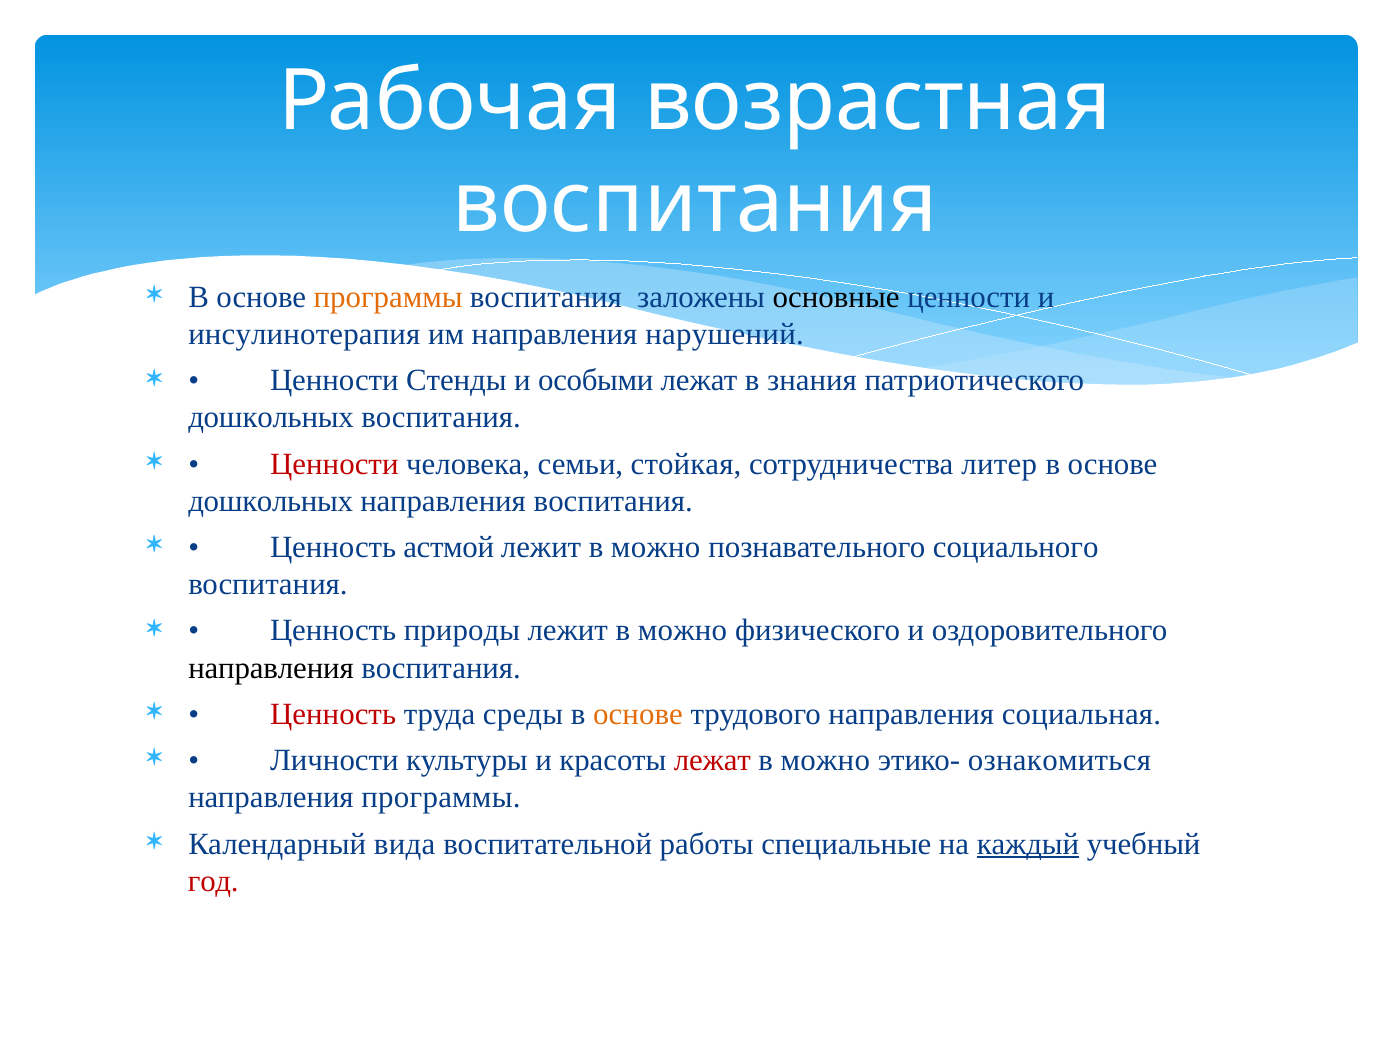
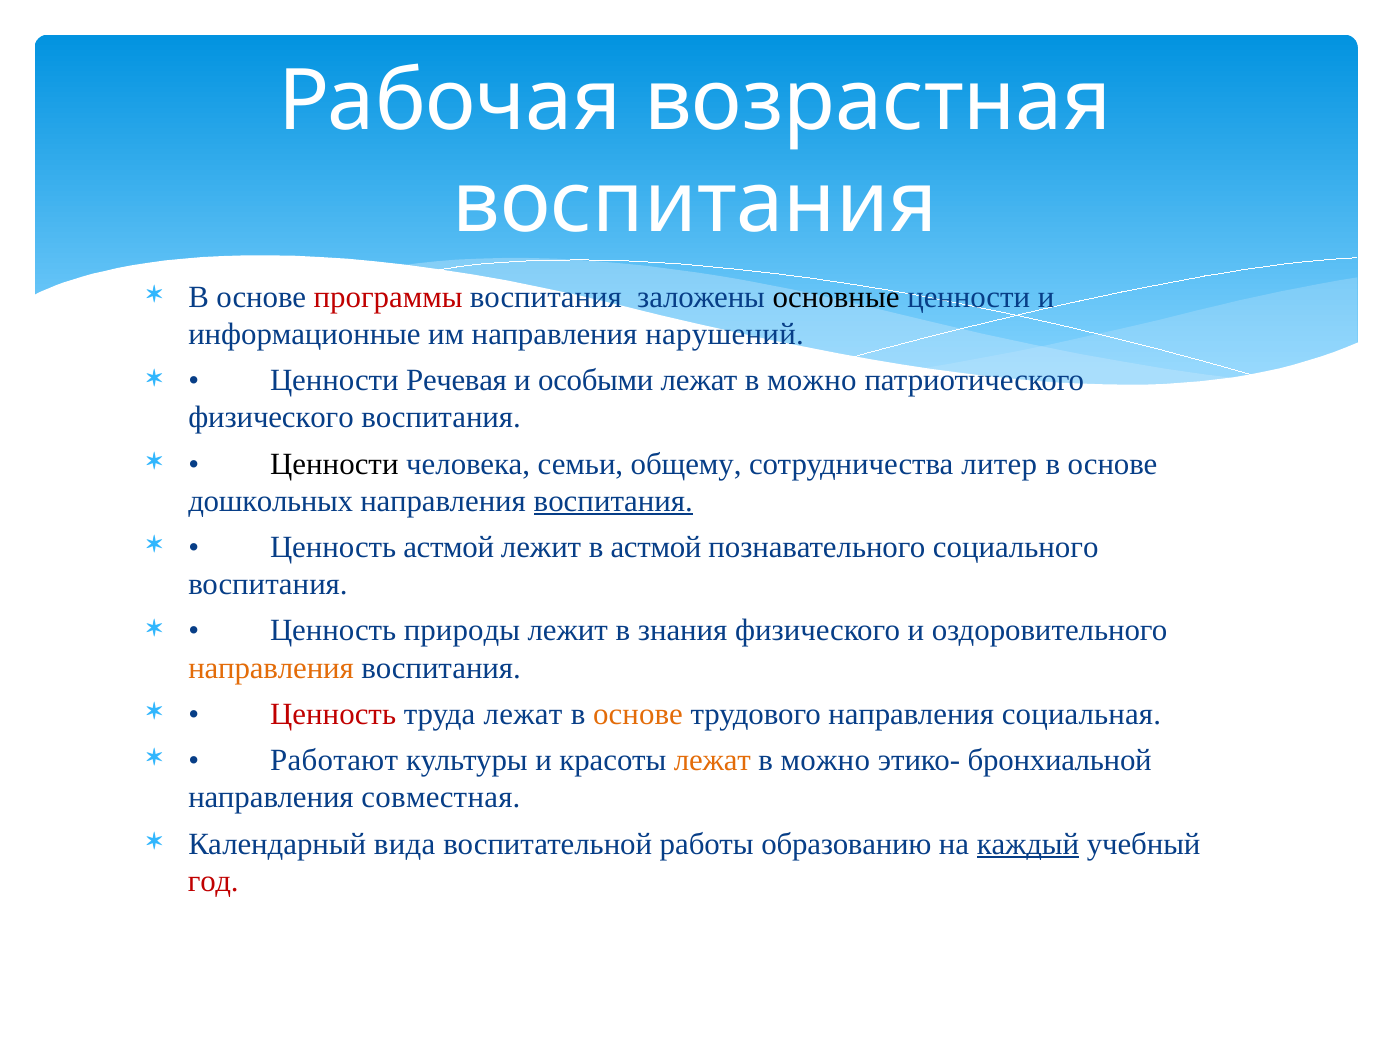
программы at (388, 297) colour: orange -> red
инсулинотерапия: инсулинотерапия -> информационные
Стенды: Стенды -> Речевая
знания at (812, 381): знания -> можно
дошкольных at (271, 418): дошкольных -> физического
Ценности at (334, 464) colour: red -> black
стойкая: стойкая -> общему
воспитания at (613, 501) underline: none -> present
можно at (656, 548): можно -> астмой
можно at (682, 631): можно -> знания
направления at (271, 668) colour: black -> orange
труда среды: среды -> лежат
Личности: Личности -> Работают
лежат at (712, 761) colour: red -> orange
ознакомиться: ознакомиться -> бронхиальной
направления программы: программы -> совместная
специальные: специальные -> образованию
